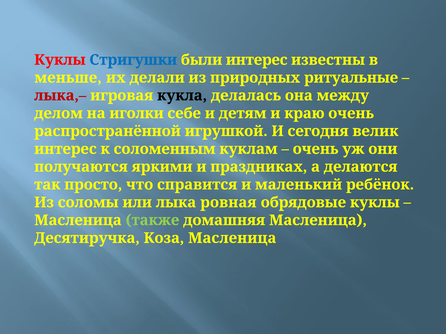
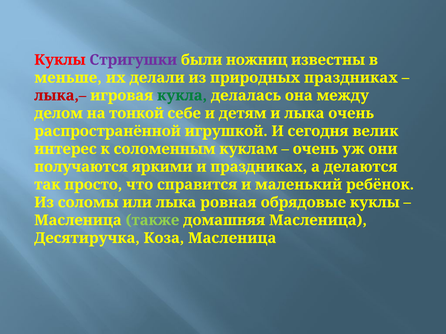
Стригушки colour: blue -> purple
были интерес: интерес -> ножниц
природных ритуальные: ритуальные -> праздниках
кукла colour: black -> green
иголки: иголки -> тонкой
и краю: краю -> лыка
